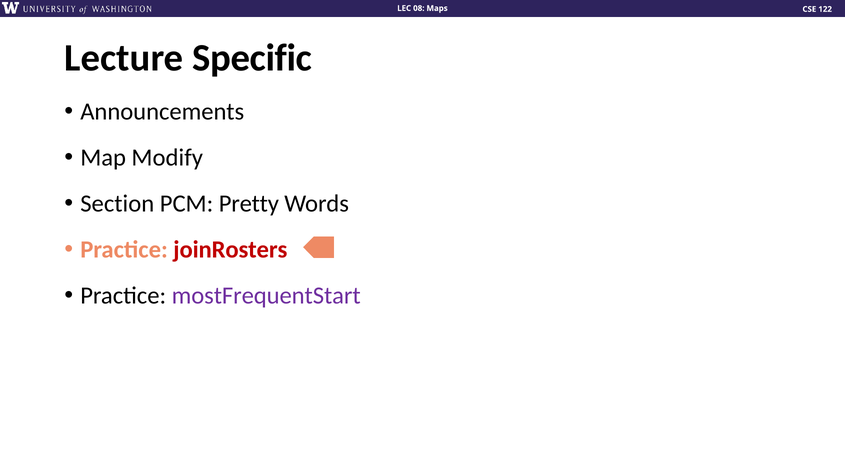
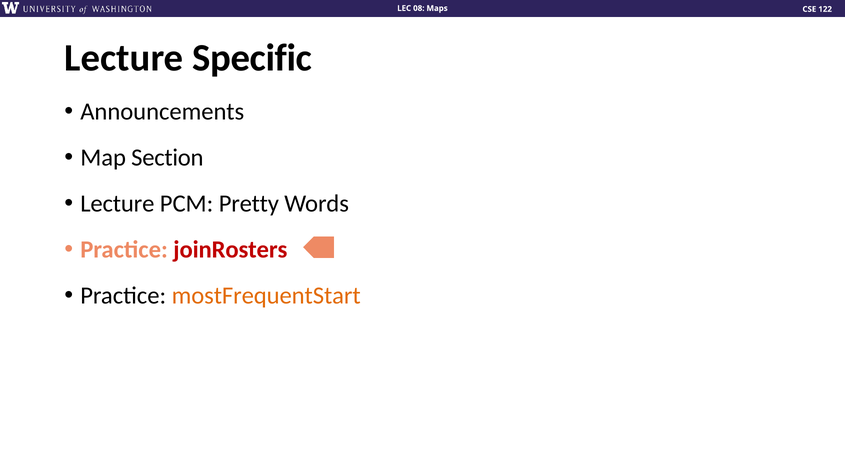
Modify: Modify -> Section
Section at (117, 203): Section -> Lecture
mostFrequentStart colour: purple -> orange
